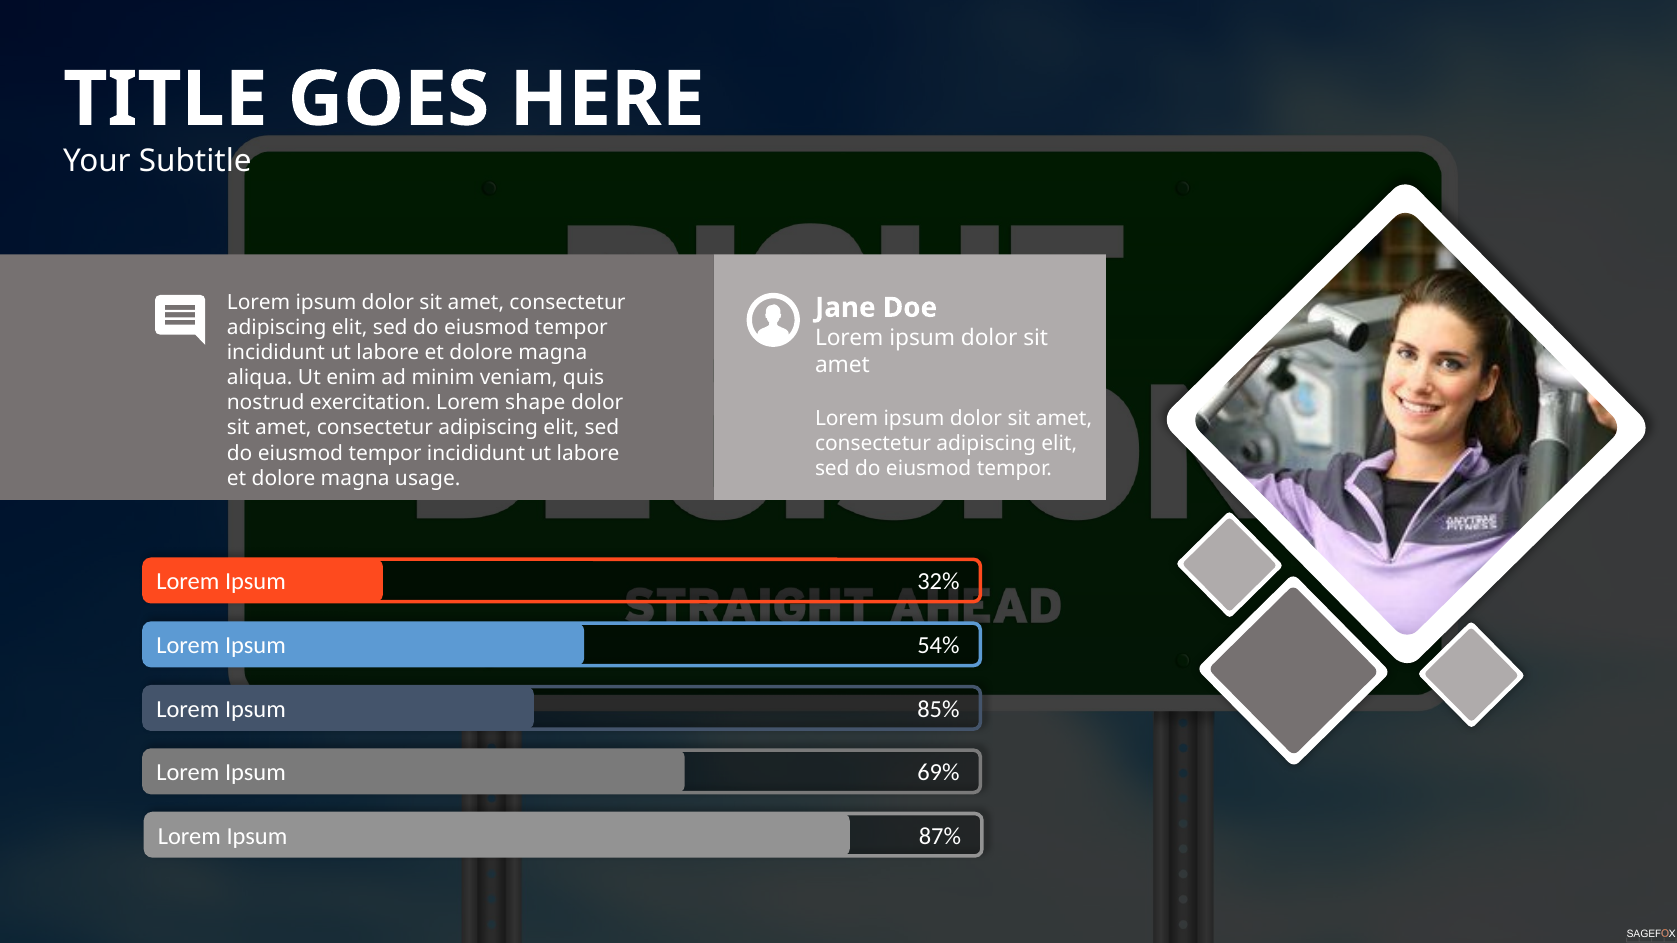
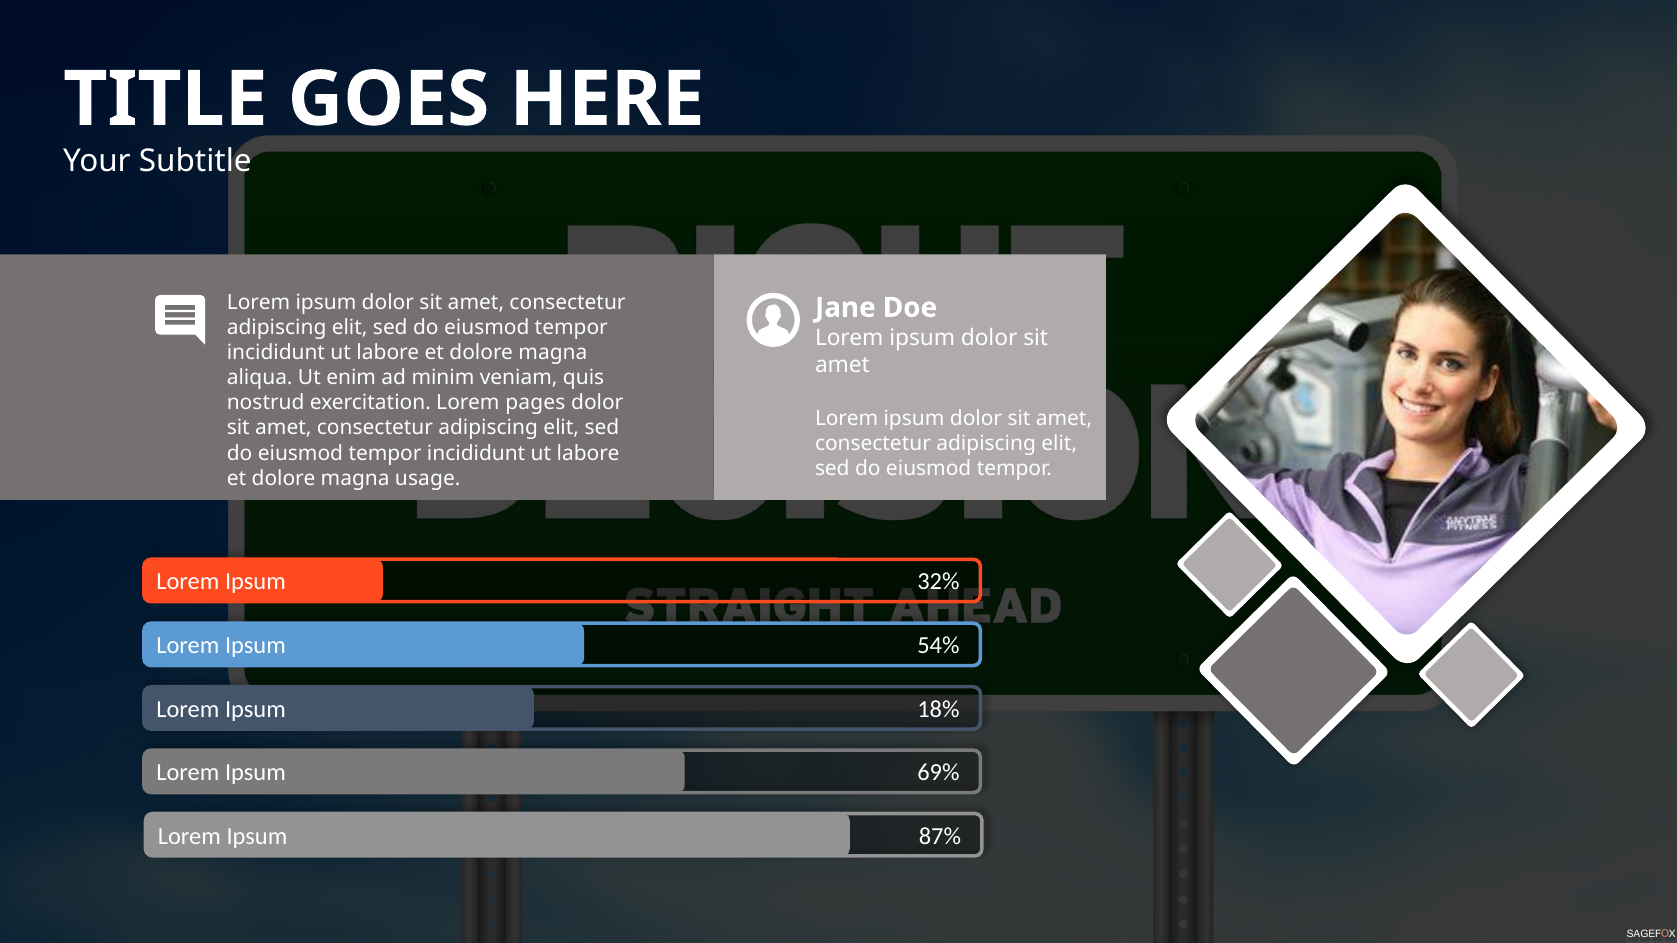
shape: shape -> pages
85%: 85% -> 18%
